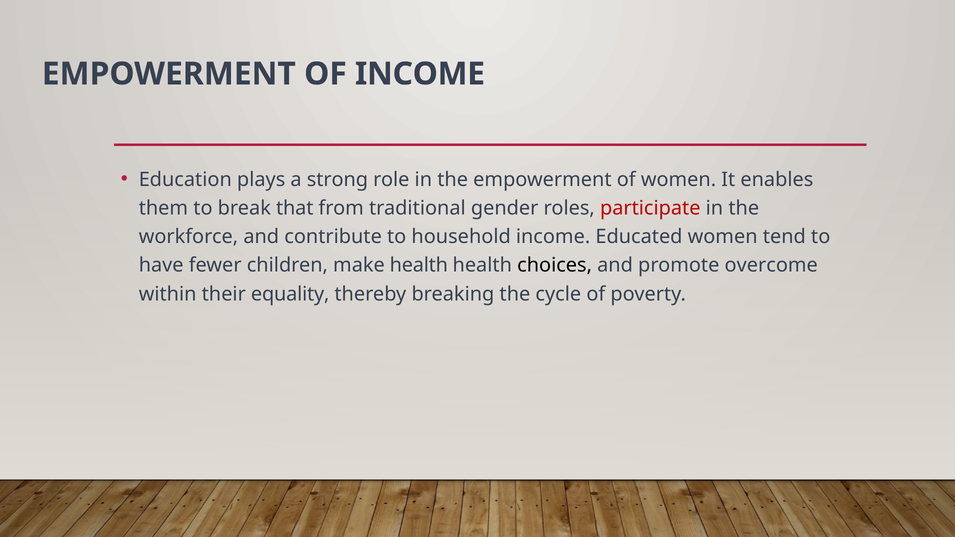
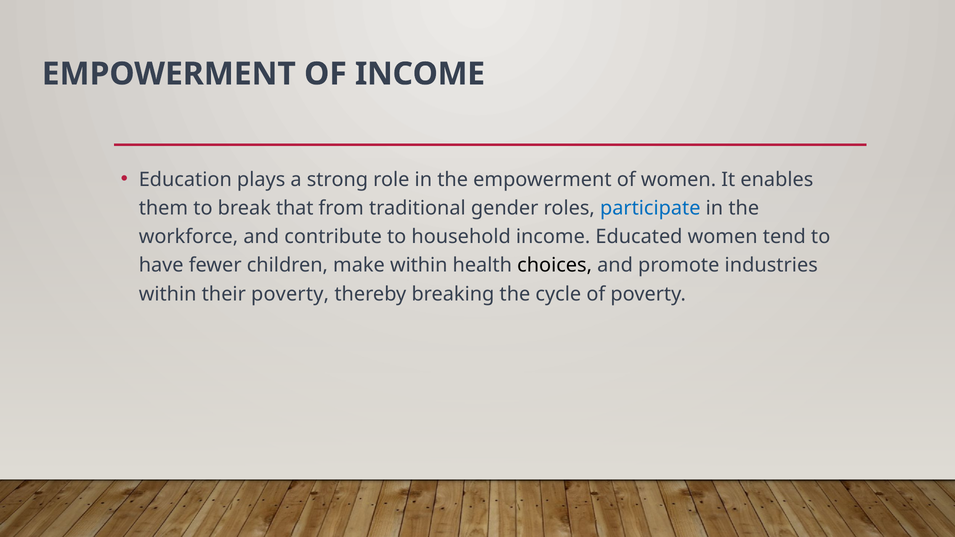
participate colour: red -> blue
make health: health -> within
overcome: overcome -> industries
their equality: equality -> poverty
